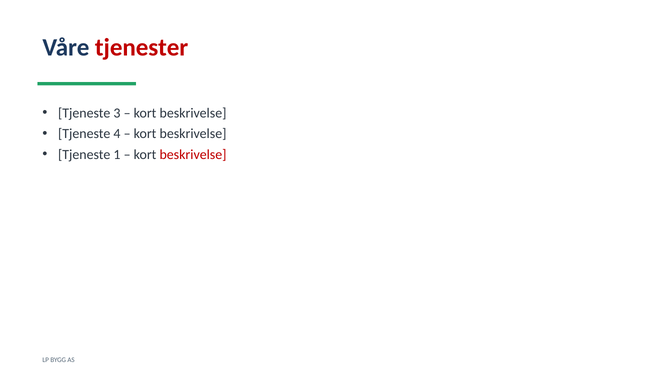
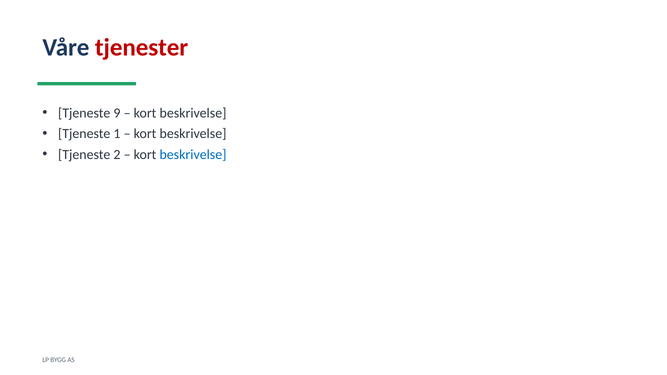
3: 3 -> 9
4: 4 -> 1
1: 1 -> 2
beskrivelse at (193, 155) colour: red -> blue
